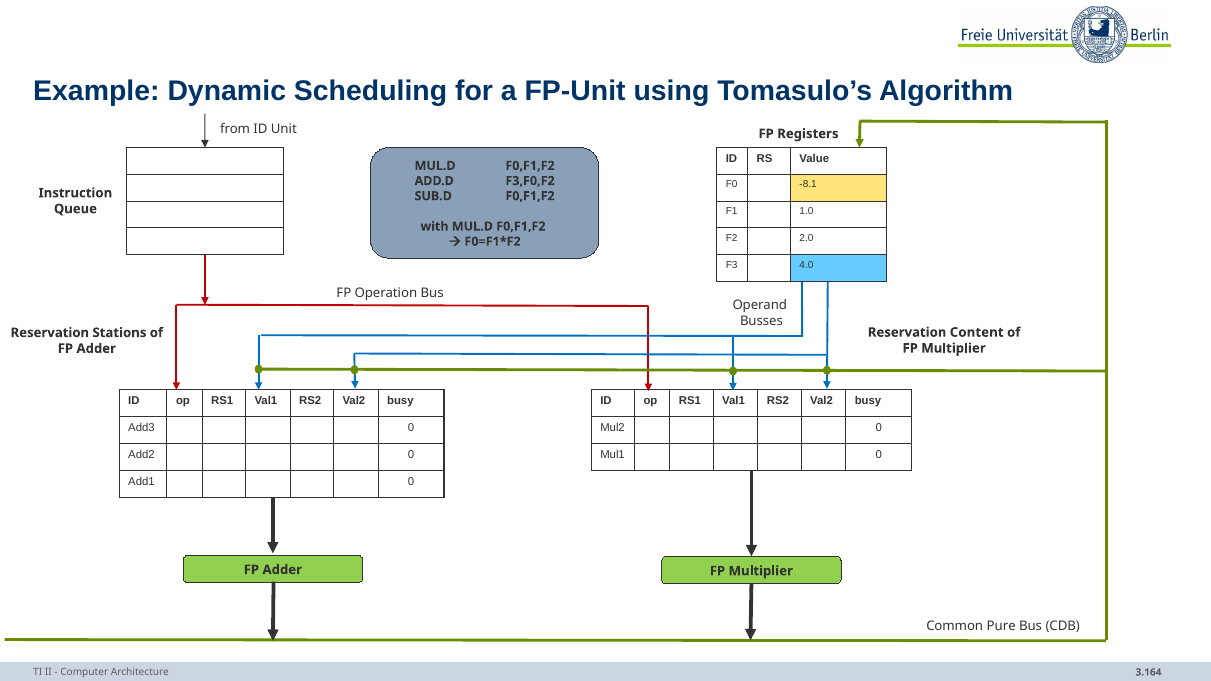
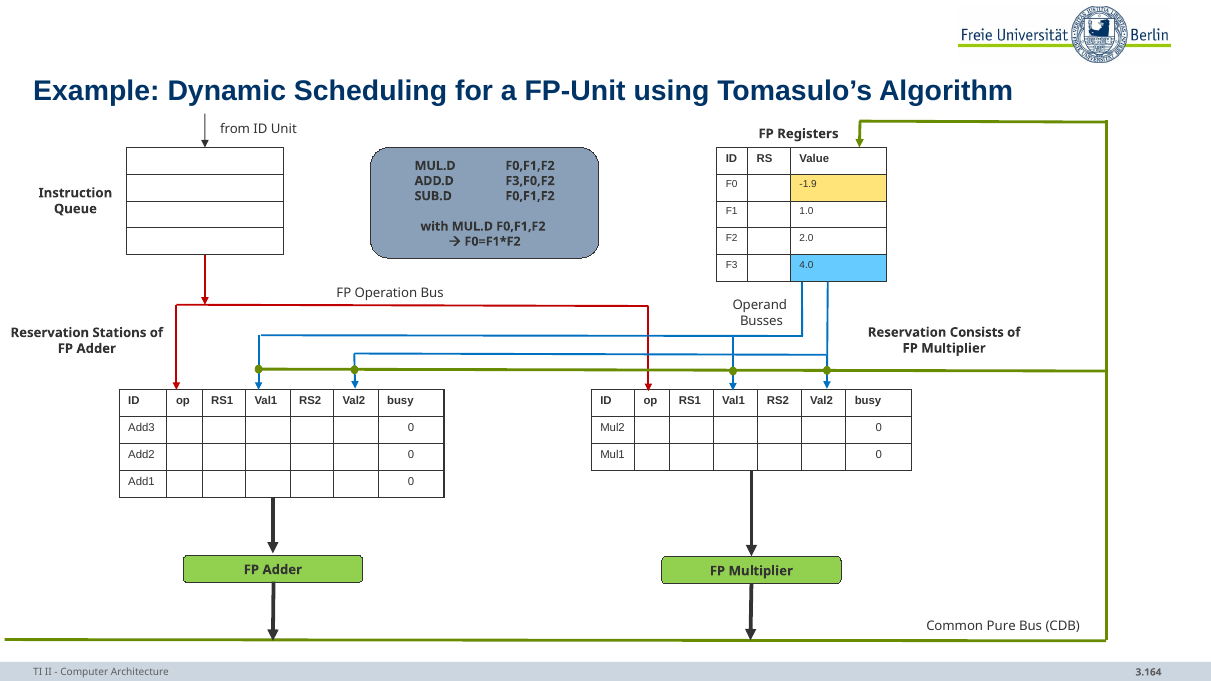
-8.1: -8.1 -> -1.9
Content: Content -> Consists
